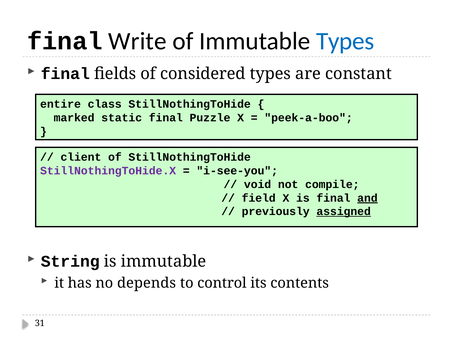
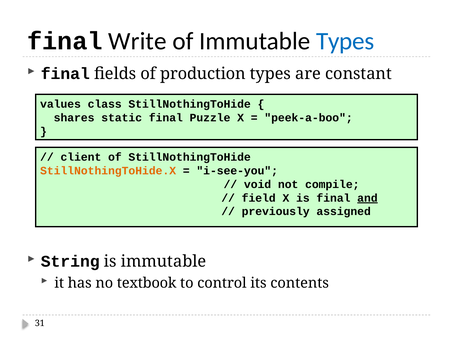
considered: considered -> production
entire: entire -> values
marked: marked -> shares
StillNothingToHide.X colour: purple -> orange
assigned underline: present -> none
depends: depends -> textbook
